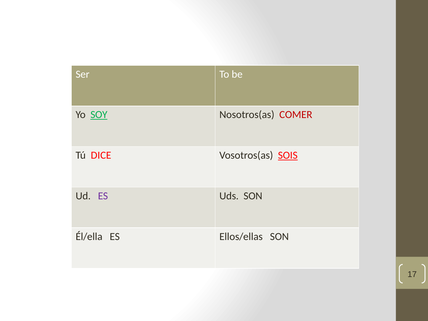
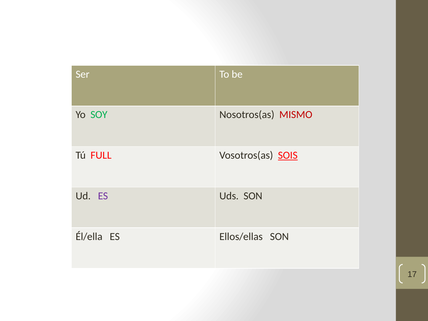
SOY underline: present -> none
COMER: COMER -> MISMO
DICE: DICE -> FULL
